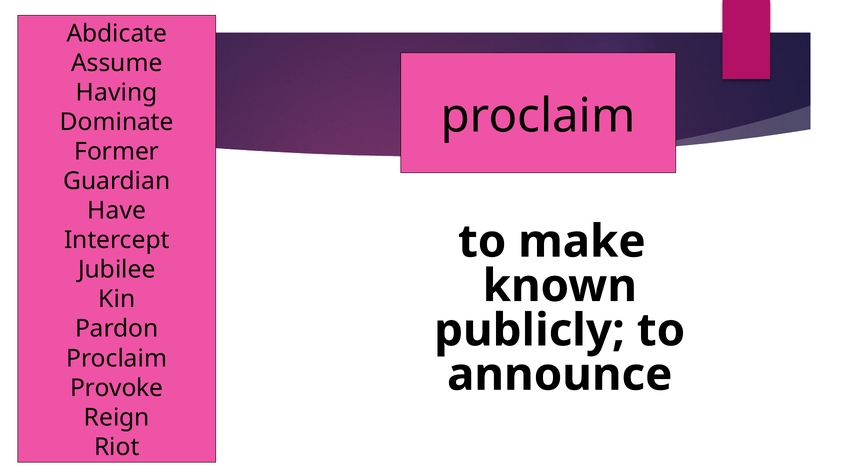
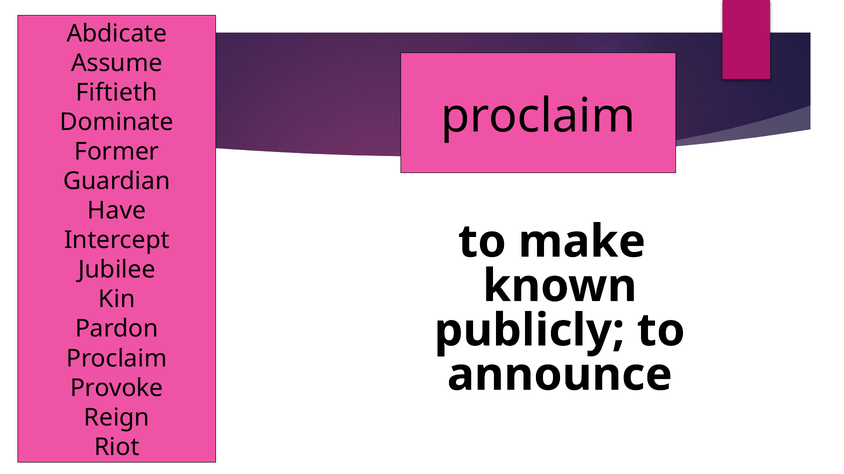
Having: Having -> Fiftieth
